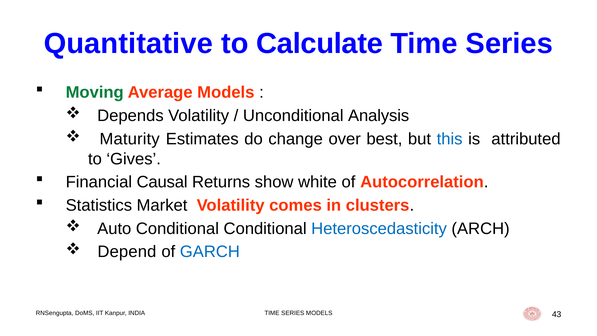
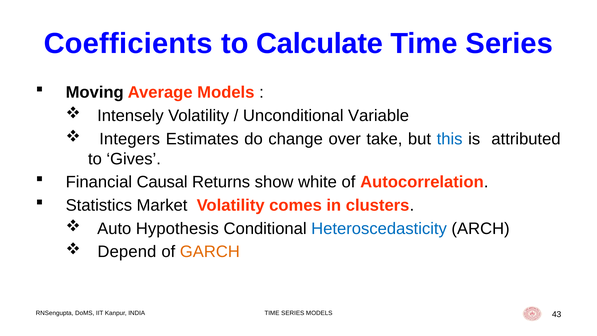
Quantitative: Quantitative -> Coefficients
Moving colour: green -> black
Depends: Depends -> Intensely
Analysis: Analysis -> Variable
Maturity: Maturity -> Integers
best: best -> take
Auto Conditional: Conditional -> Hypothesis
GARCH colour: blue -> orange
